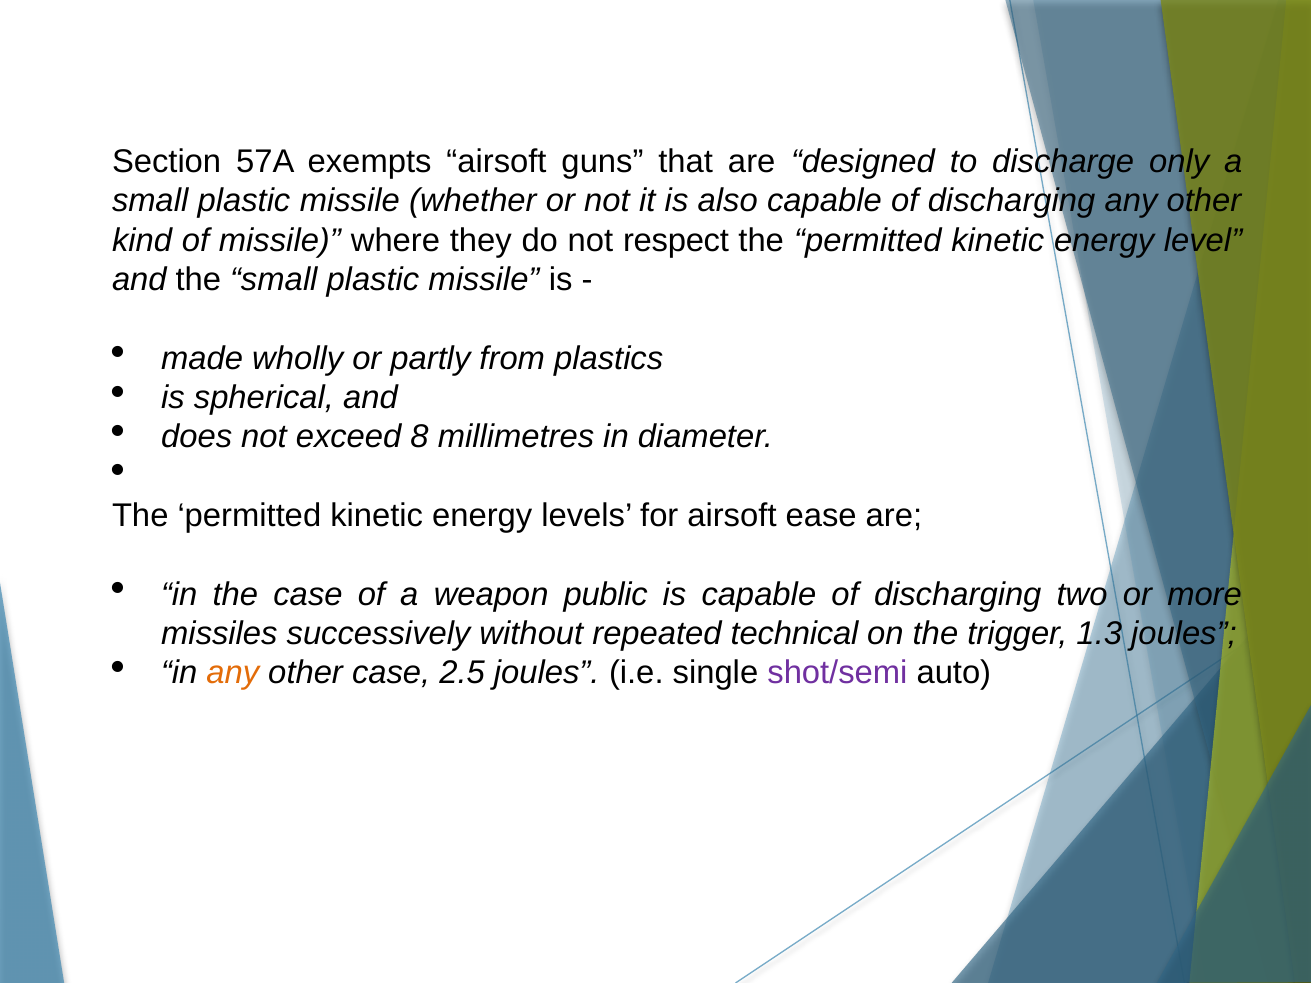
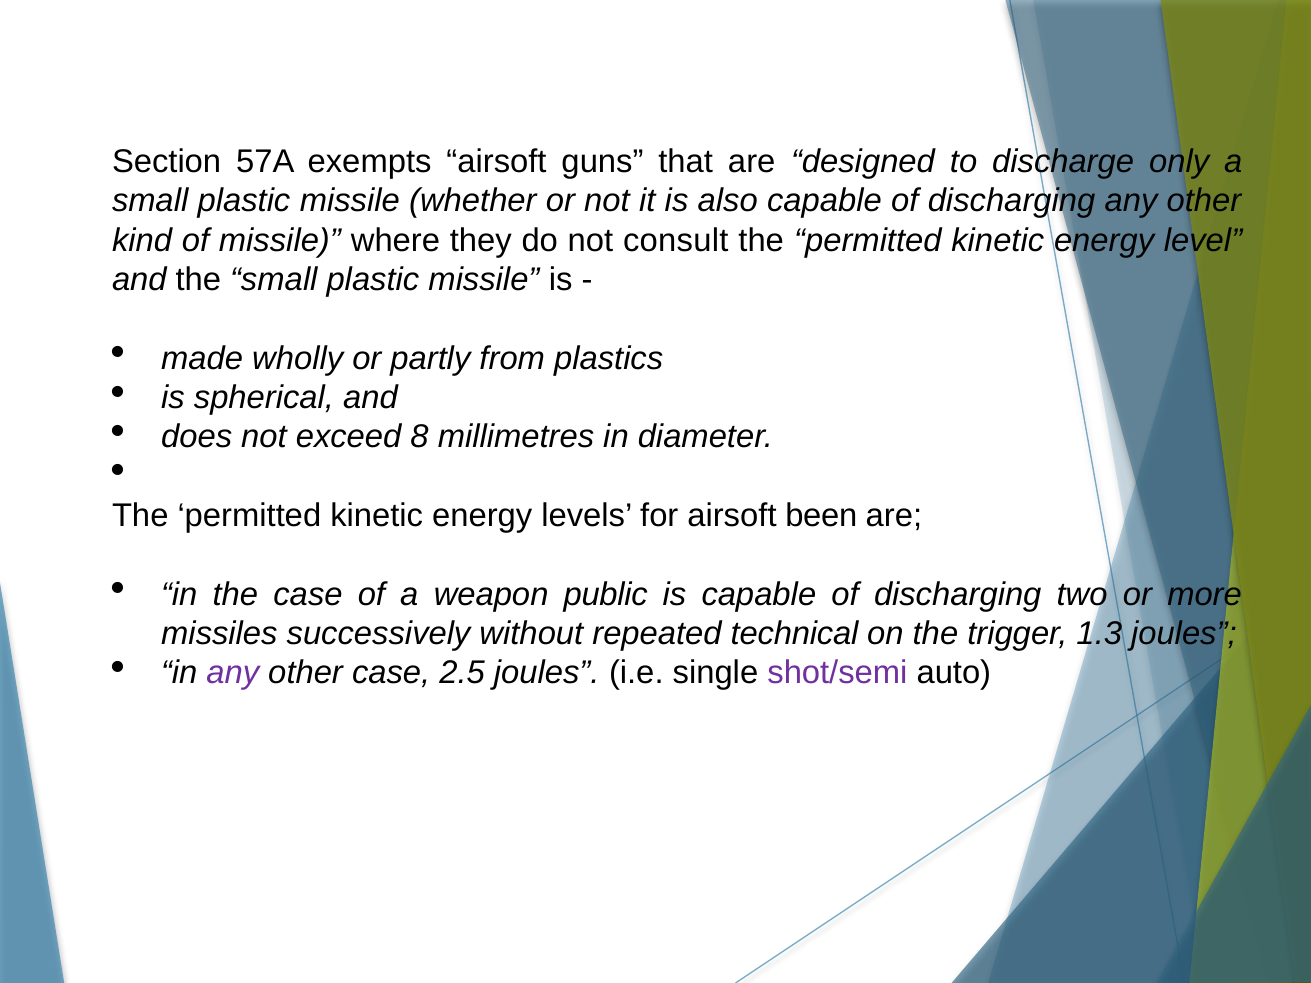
respect: respect -> consult
ease: ease -> been
any at (233, 673) colour: orange -> purple
